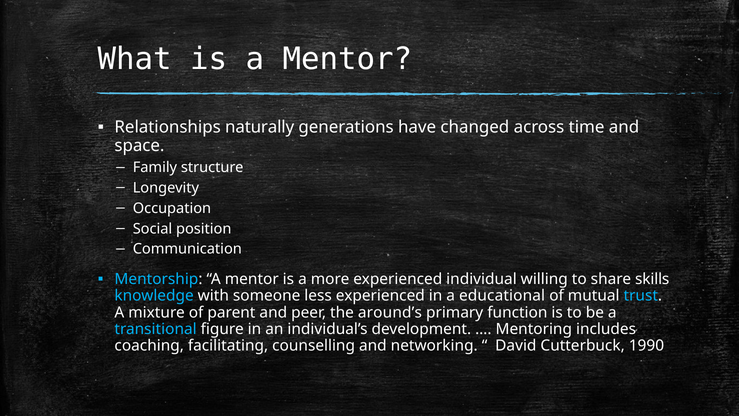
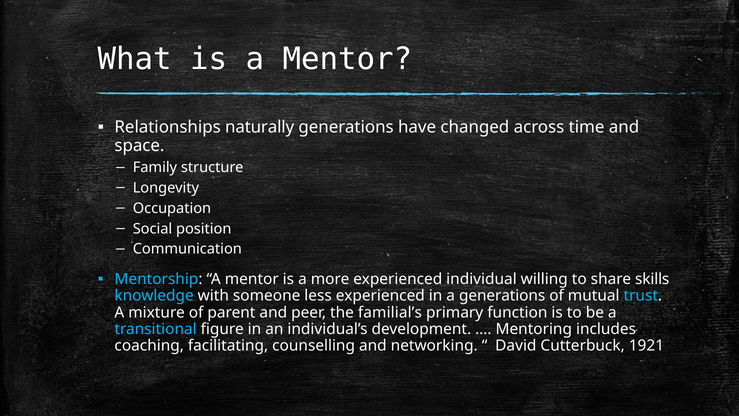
a educational: educational -> generations
around’s: around’s -> familial’s
1990: 1990 -> 1921
